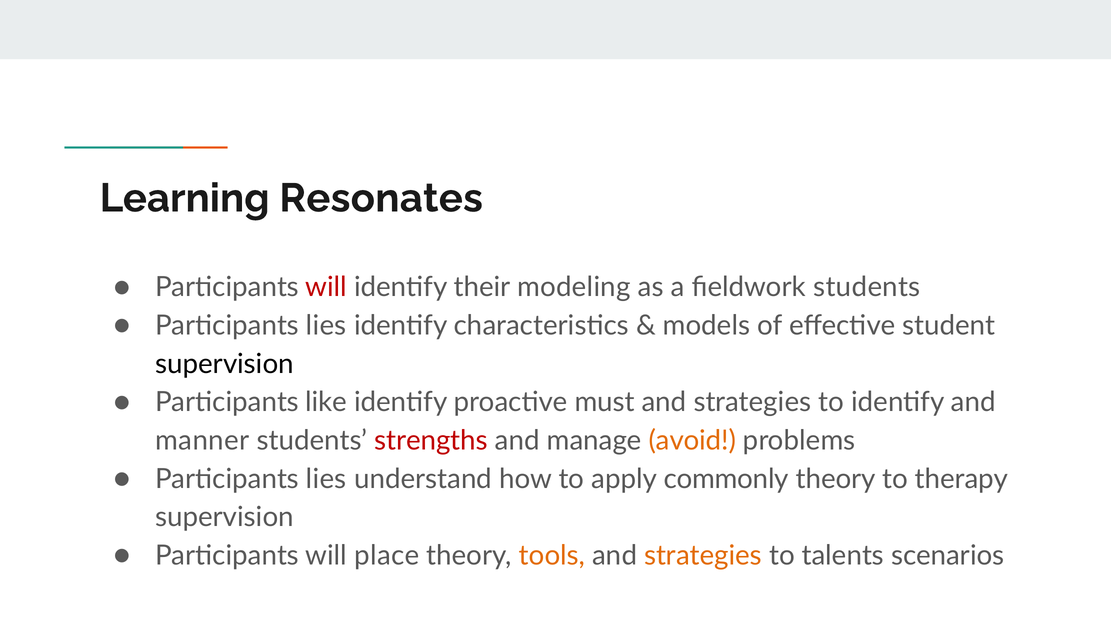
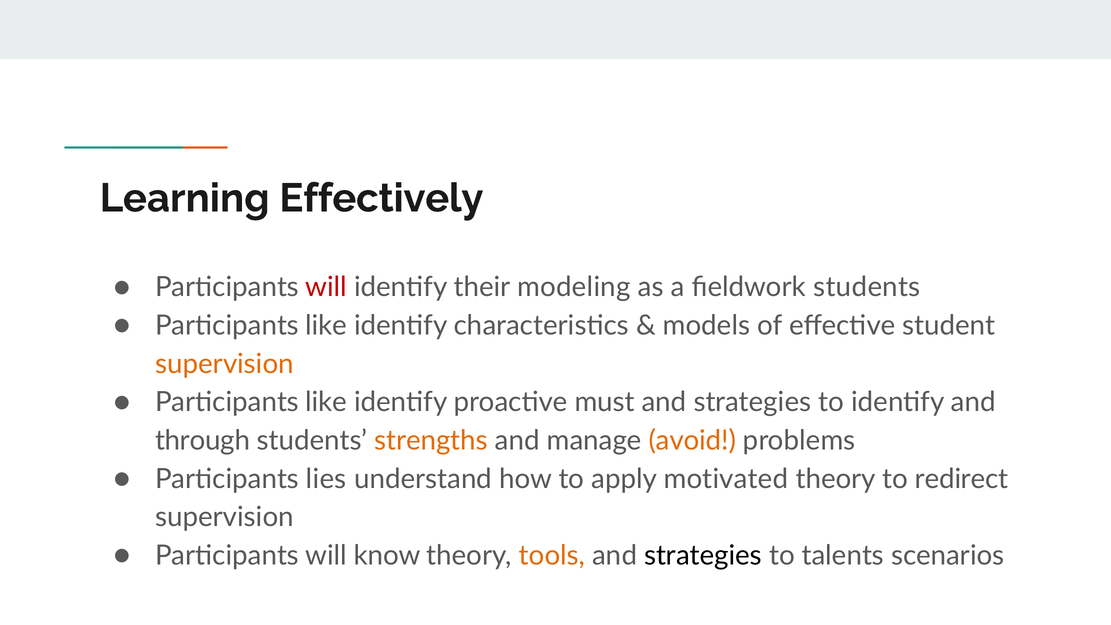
Resonates: Resonates -> Effectively
lies at (326, 326): lies -> like
supervision at (225, 364) colour: black -> orange
manner: manner -> through
strengths colour: red -> orange
commonly: commonly -> motivated
therapy: therapy -> redirect
place: place -> know
strategies at (703, 556) colour: orange -> black
